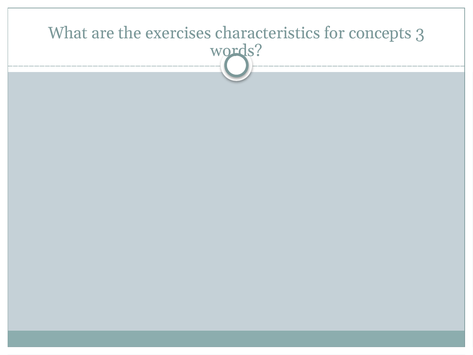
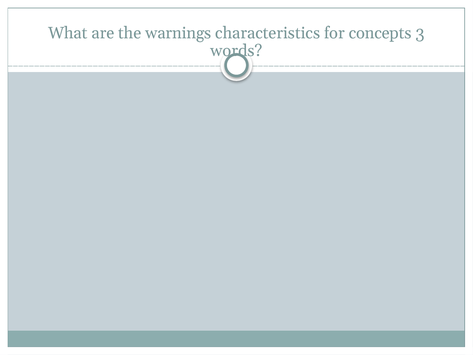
exercises: exercises -> warnings
